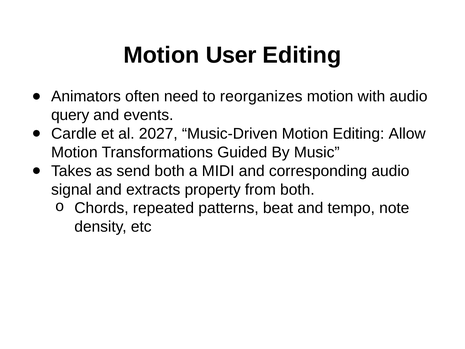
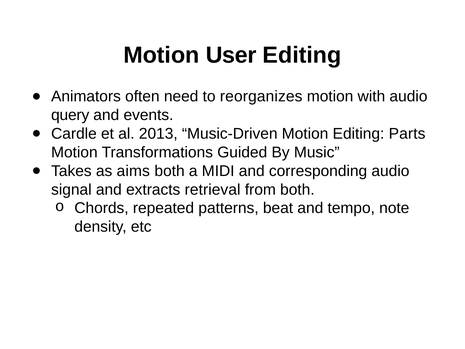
2027: 2027 -> 2013
Allow: Allow -> Parts
send: send -> aims
property: property -> retrieval
